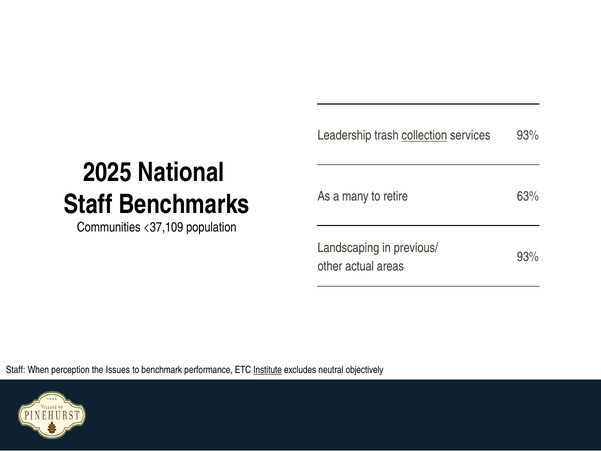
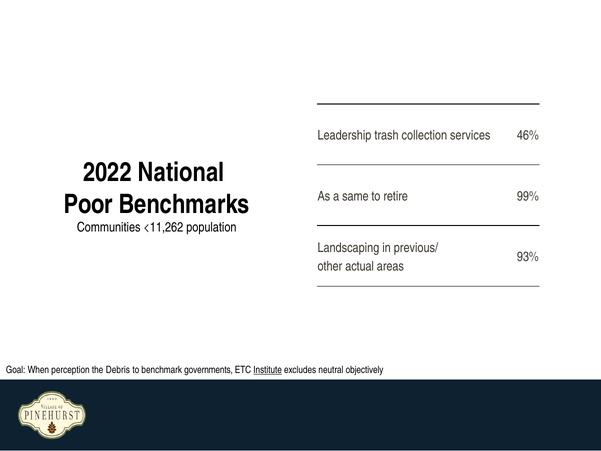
collection underline: present -> none
services 93%: 93% -> 46%
2025: 2025 -> 2022
many: many -> same
63%: 63% -> 99%
Staff at (88, 204): Staff -> Poor
<37,109: <37,109 -> <11,262
Staff at (16, 370): Staff -> Goal
Issues: Issues -> Debris
performance: performance -> governments
